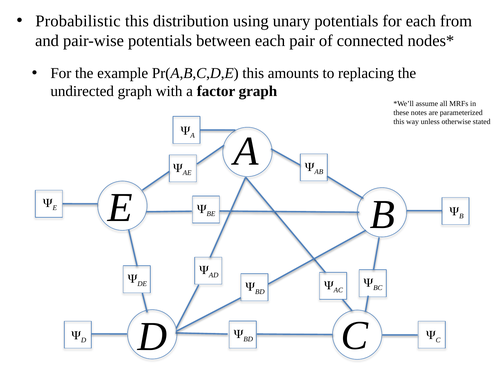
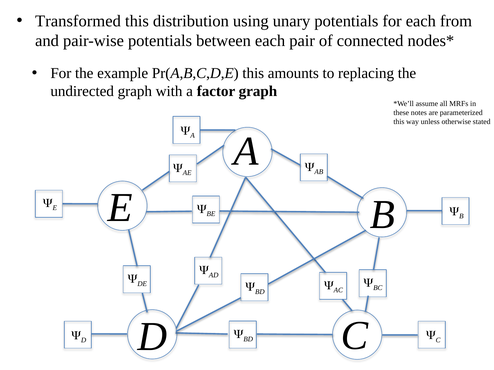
Probabilistic: Probabilistic -> Transformed
